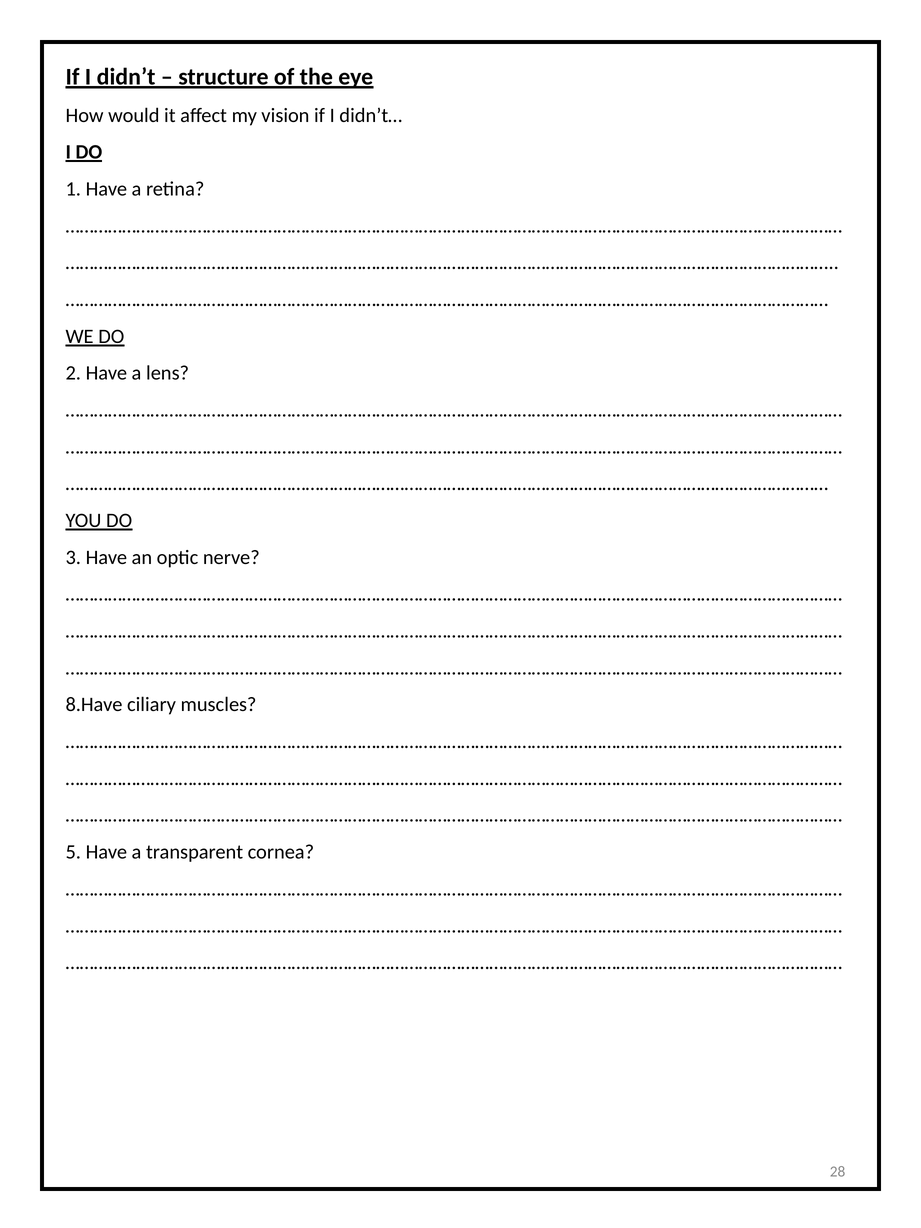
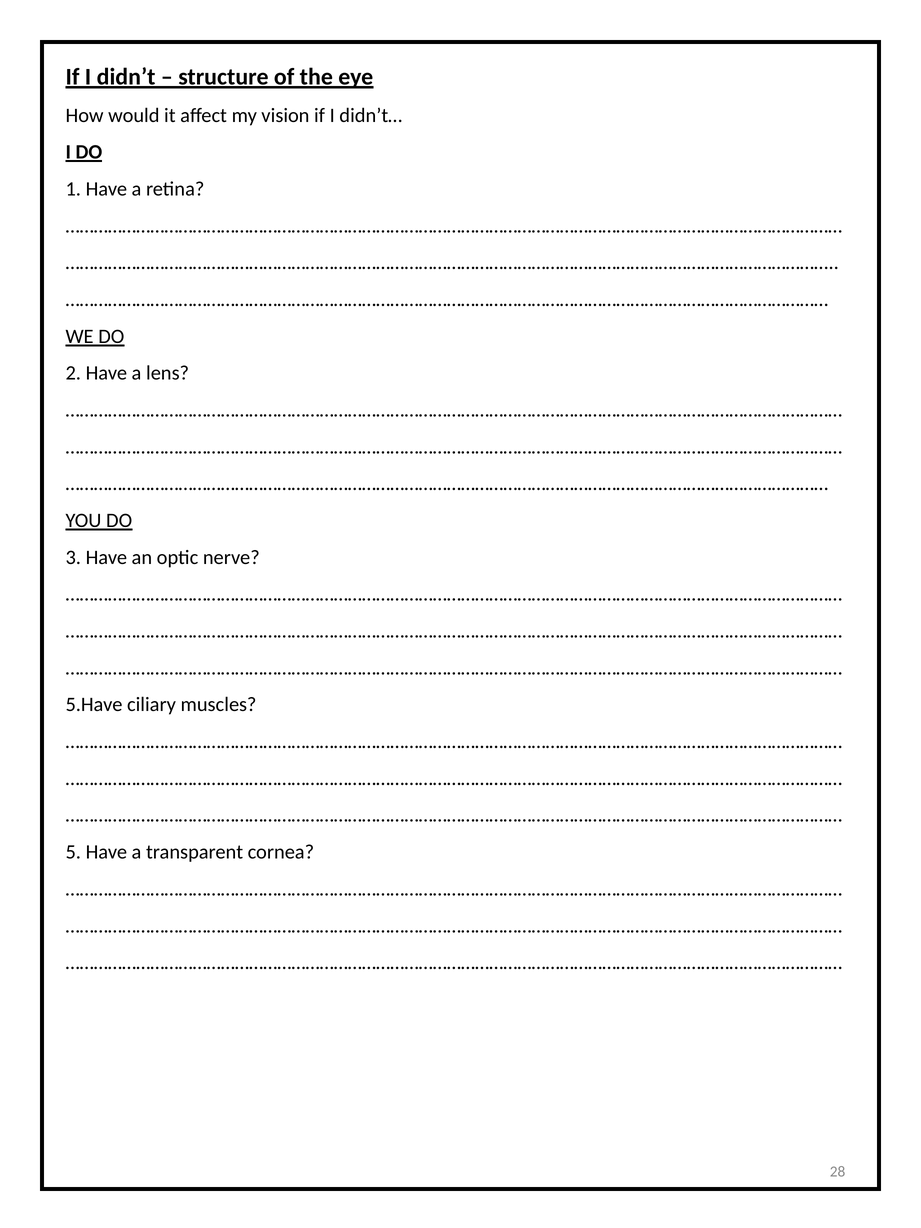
8.Have: 8.Have -> 5.Have
